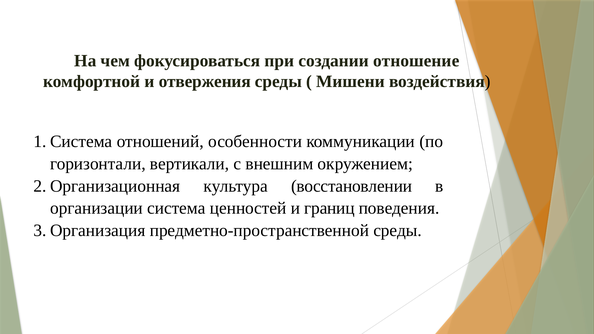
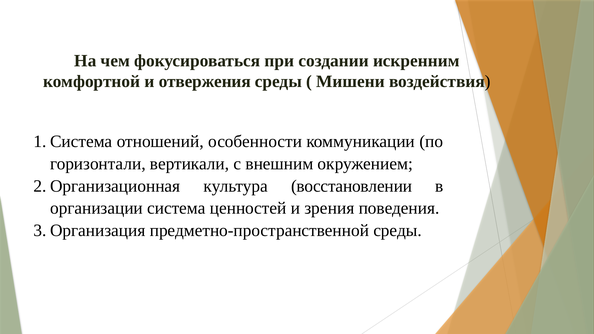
отношение: отношение -> искренним
границ: границ -> зрения
